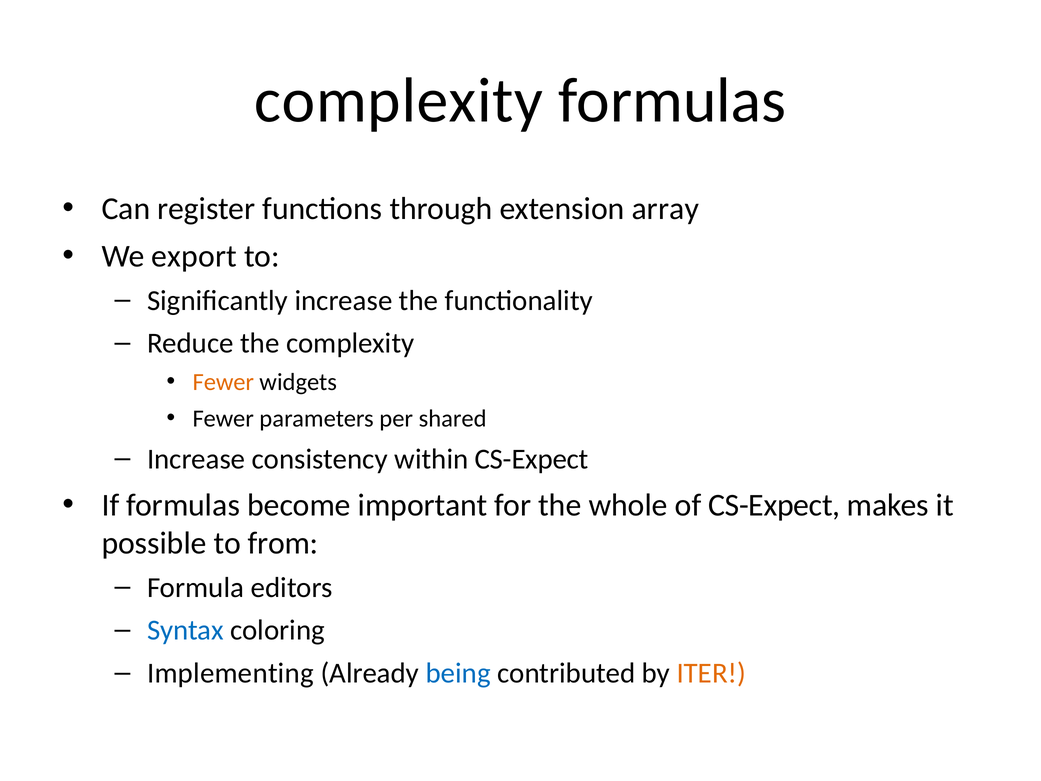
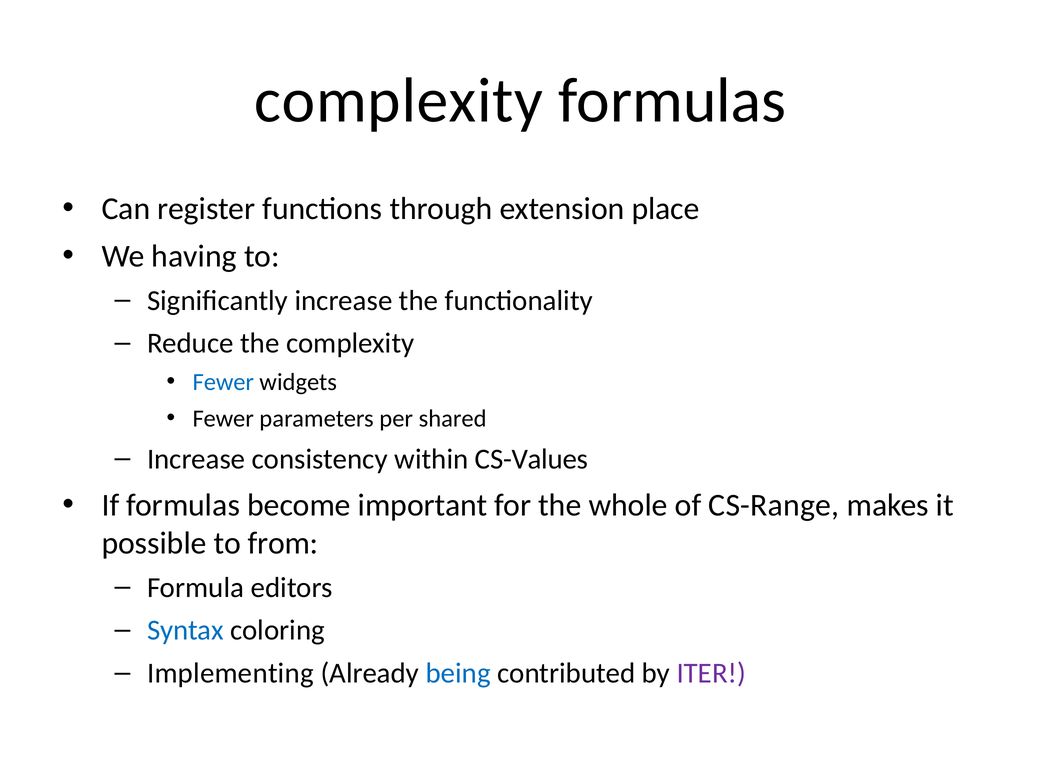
array: array -> place
export: export -> having
Fewer at (223, 382) colour: orange -> blue
within CS-Expect: CS-Expect -> CS-Values
of CS-Expect: CS-Expect -> CS-Range
ITER colour: orange -> purple
